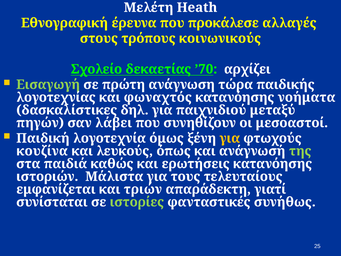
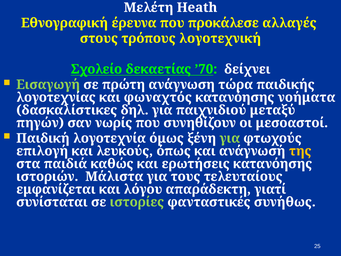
κοινωνικούς: κοινωνικούς -> λογοτεχνική
αρχίζει: αρχίζει -> δείχνει
λάβει: λάβει -> νωρίς
για at (230, 138) colour: yellow -> light green
κουζίνα: κουζίνα -> επιλογή
της colour: light green -> yellow
τριών: τριών -> λόγου
